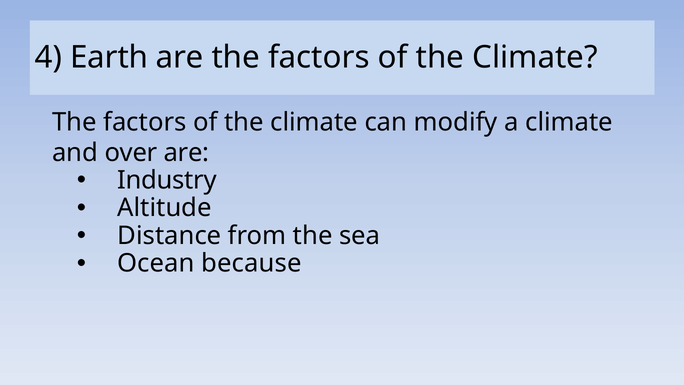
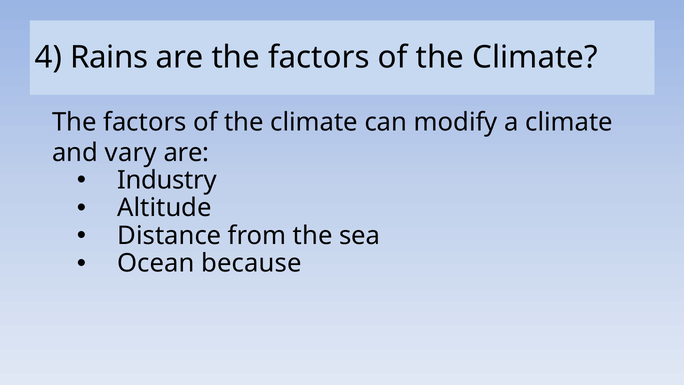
Earth: Earth -> Rains
over: over -> vary
